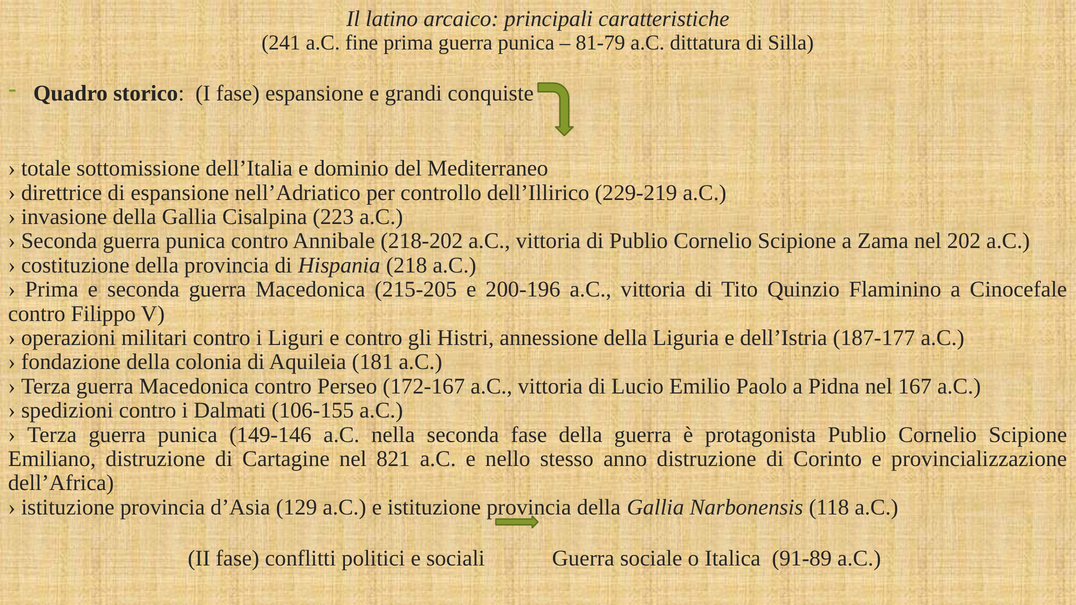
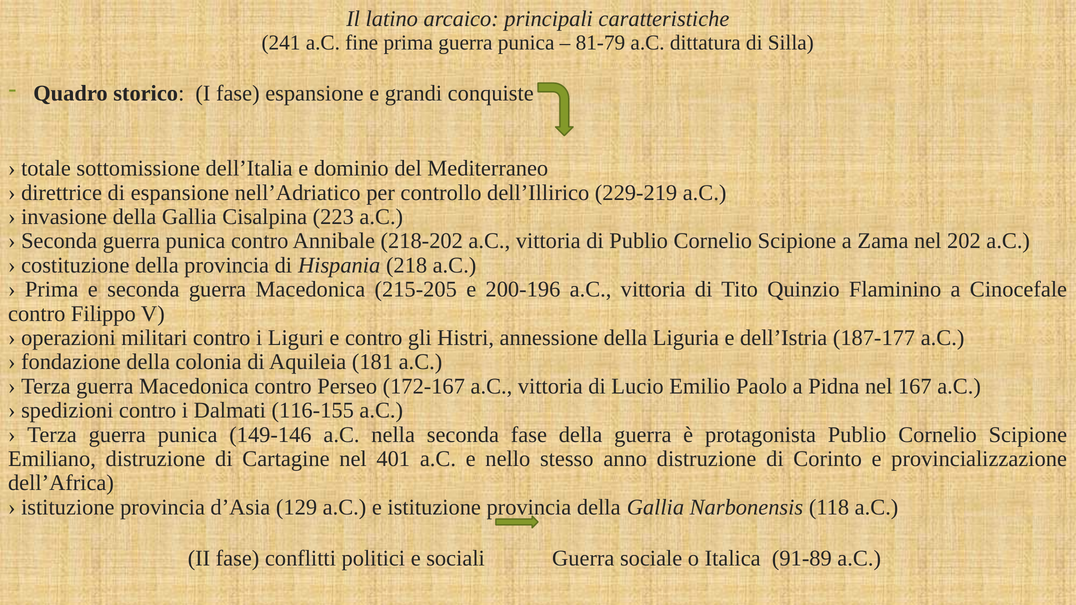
106-155: 106-155 -> 116-155
821: 821 -> 401
